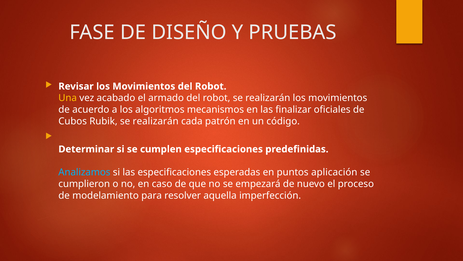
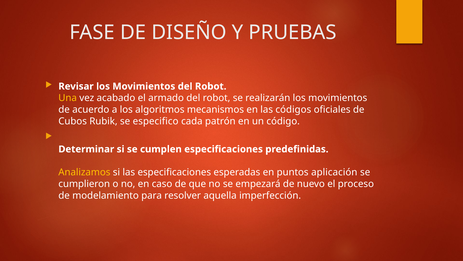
finalizar: finalizar -> códigos
Rubik se realizarán: realizarán -> especifico
Analizamos colour: light blue -> yellow
